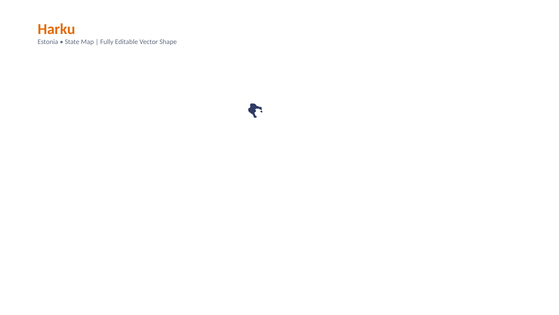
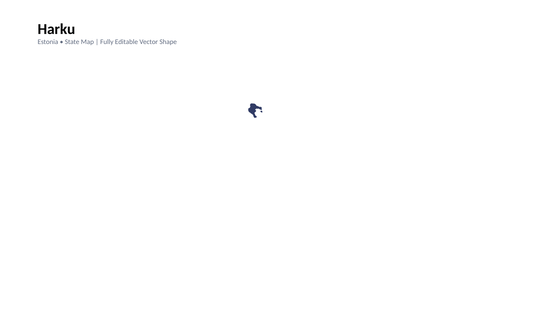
Harku colour: orange -> black
